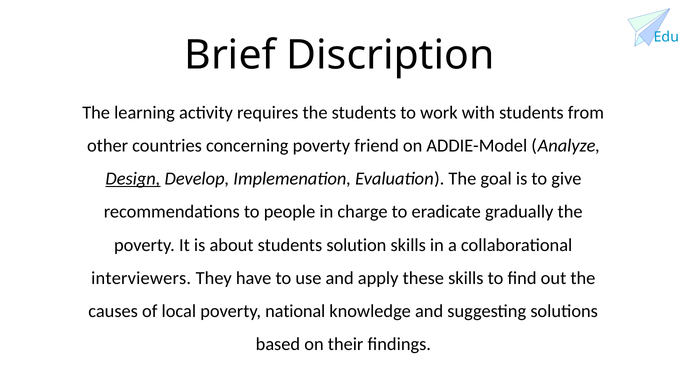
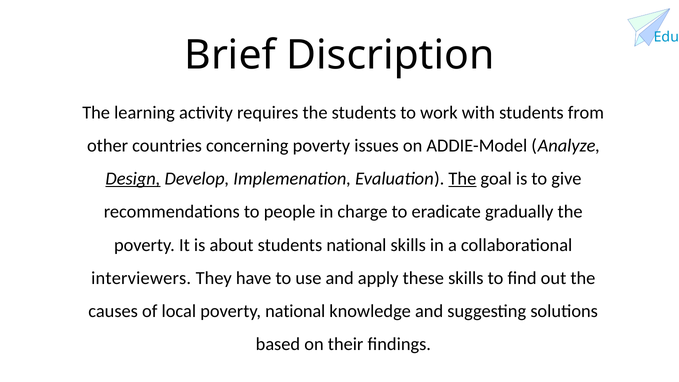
friend: friend -> issues
The at (462, 179) underline: none -> present
students solution: solution -> national
